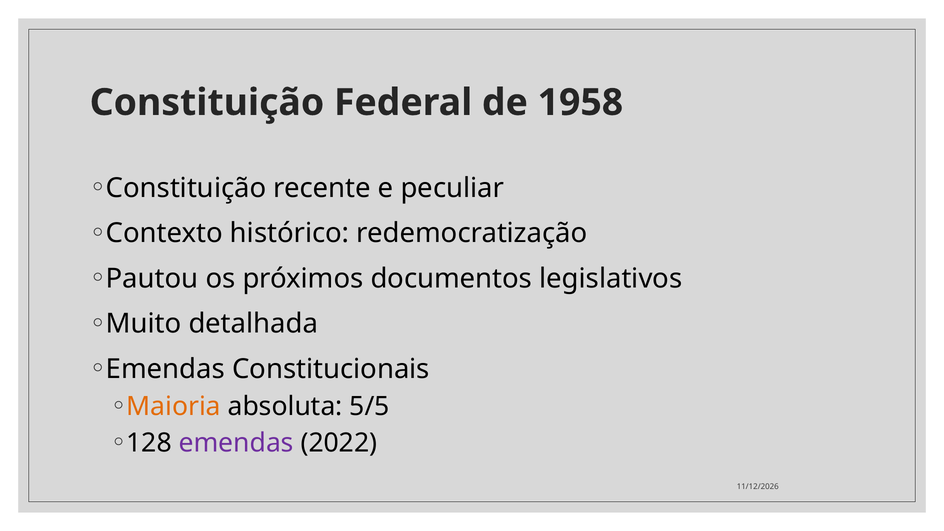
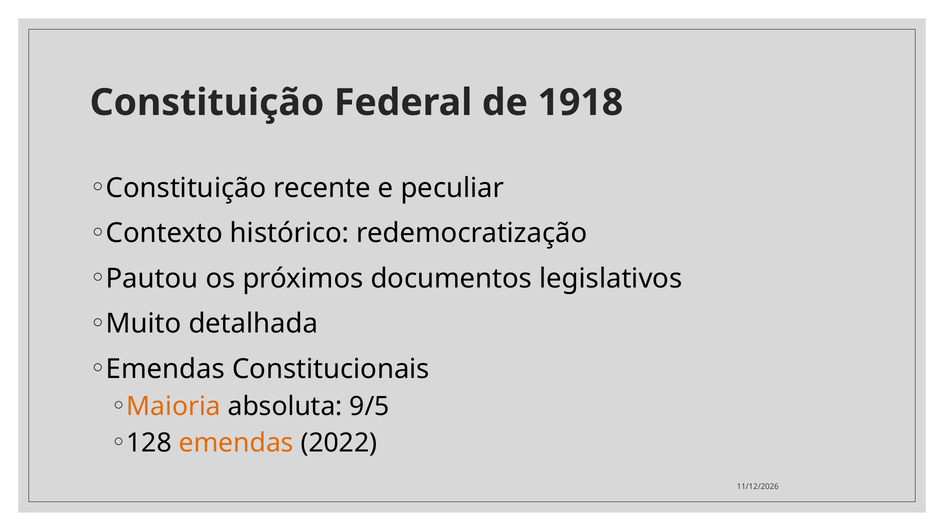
1958: 1958 -> 1918
5/5: 5/5 -> 9/5
emendas at (236, 443) colour: purple -> orange
